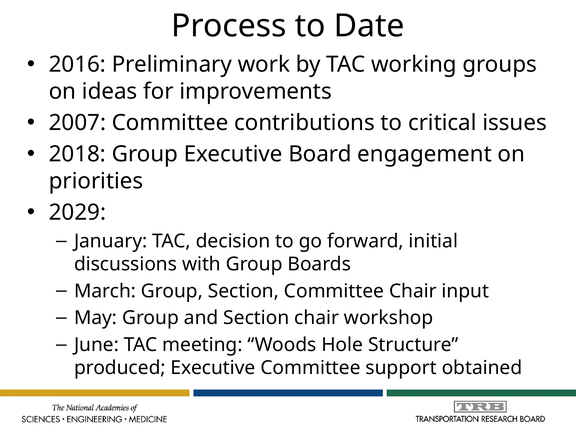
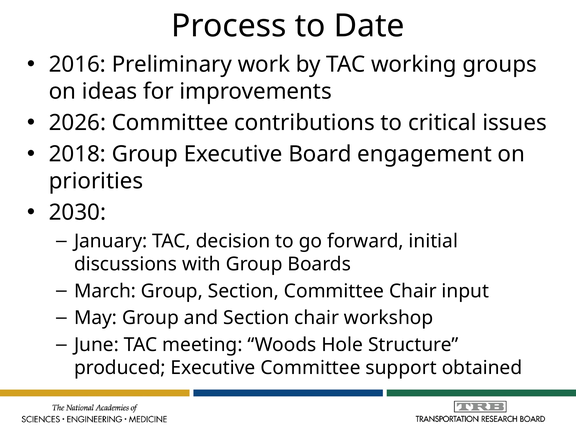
2007: 2007 -> 2026
2029: 2029 -> 2030
